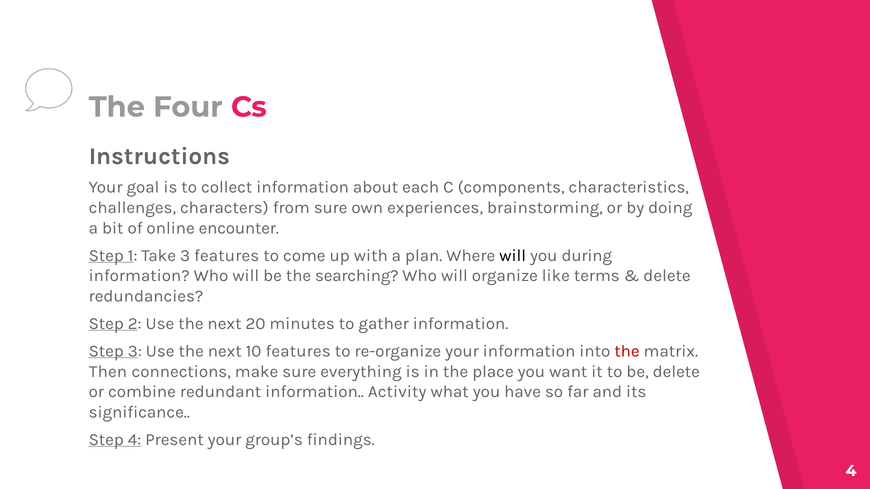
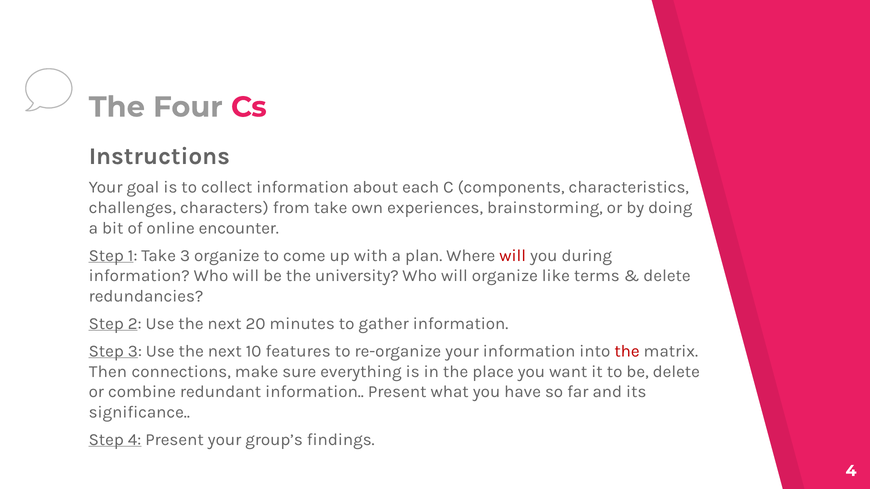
from sure: sure -> take
3 features: features -> organize
will at (513, 256) colour: black -> red
searching: searching -> university
information Activity: Activity -> Present
